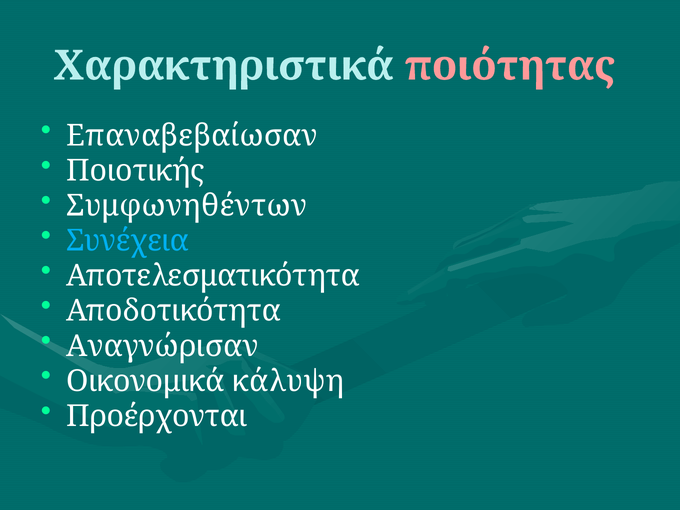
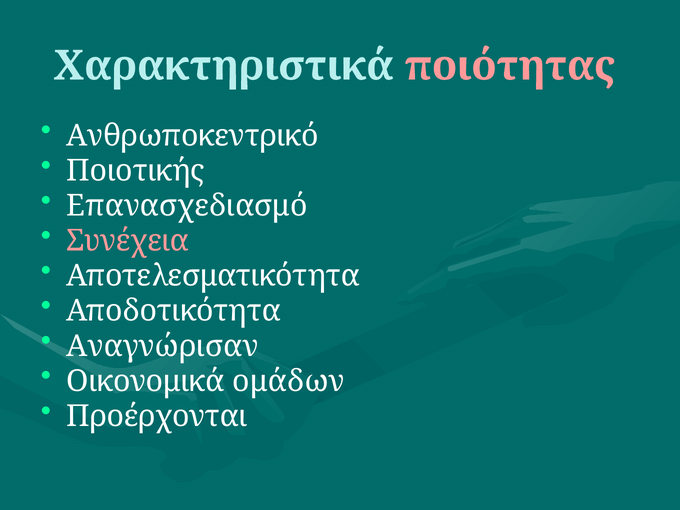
Επαναβεβαίωσαν: Επαναβεβαίωσαν -> Ανθρωποκεντρικό
Συμφωνηθέντων: Συμφωνηθέντων -> Επανασχεδιασμό
Συνέχεια colour: light blue -> pink
κάλυψη: κάλυψη -> ομάδων
